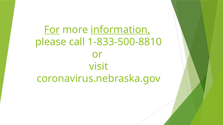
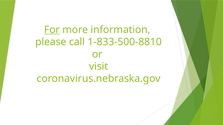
information underline: present -> none
